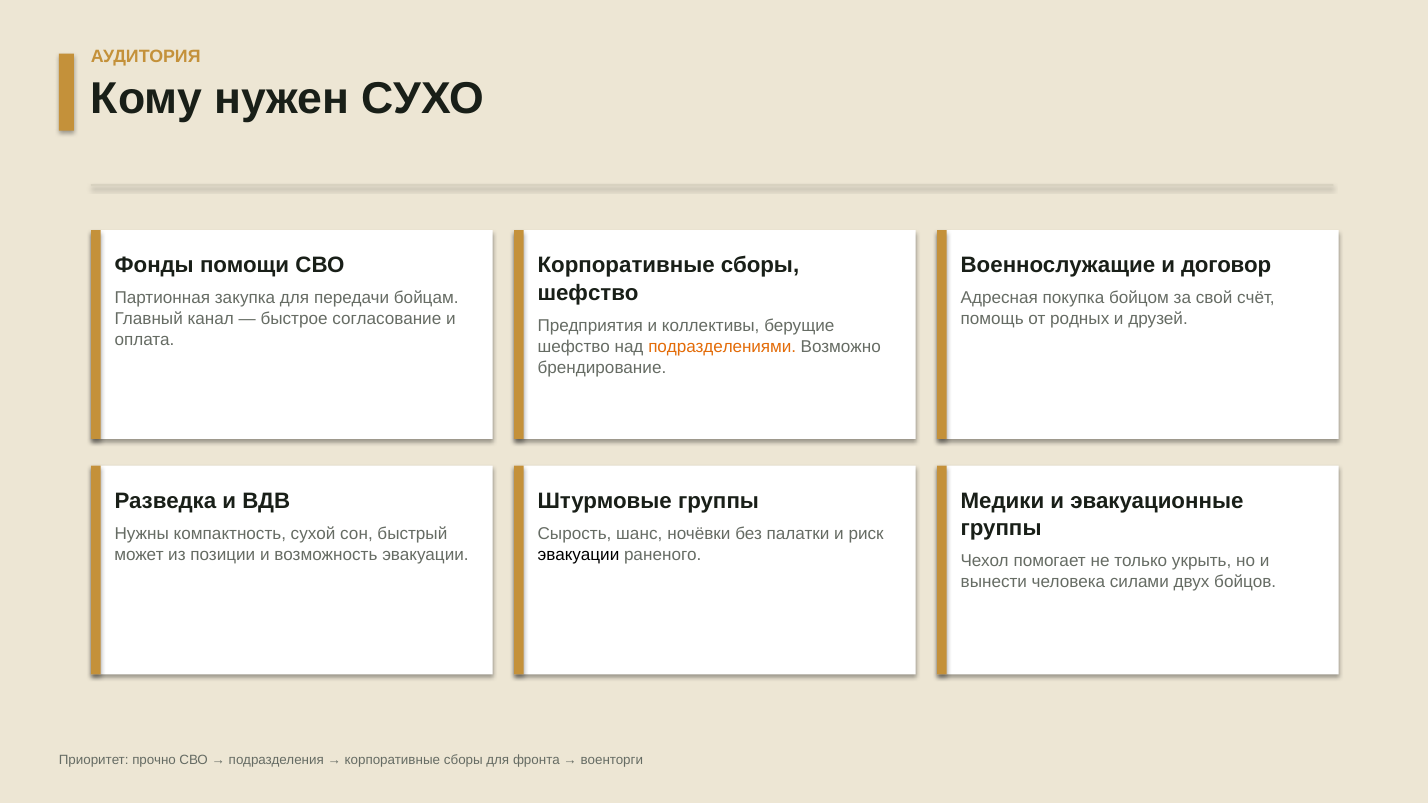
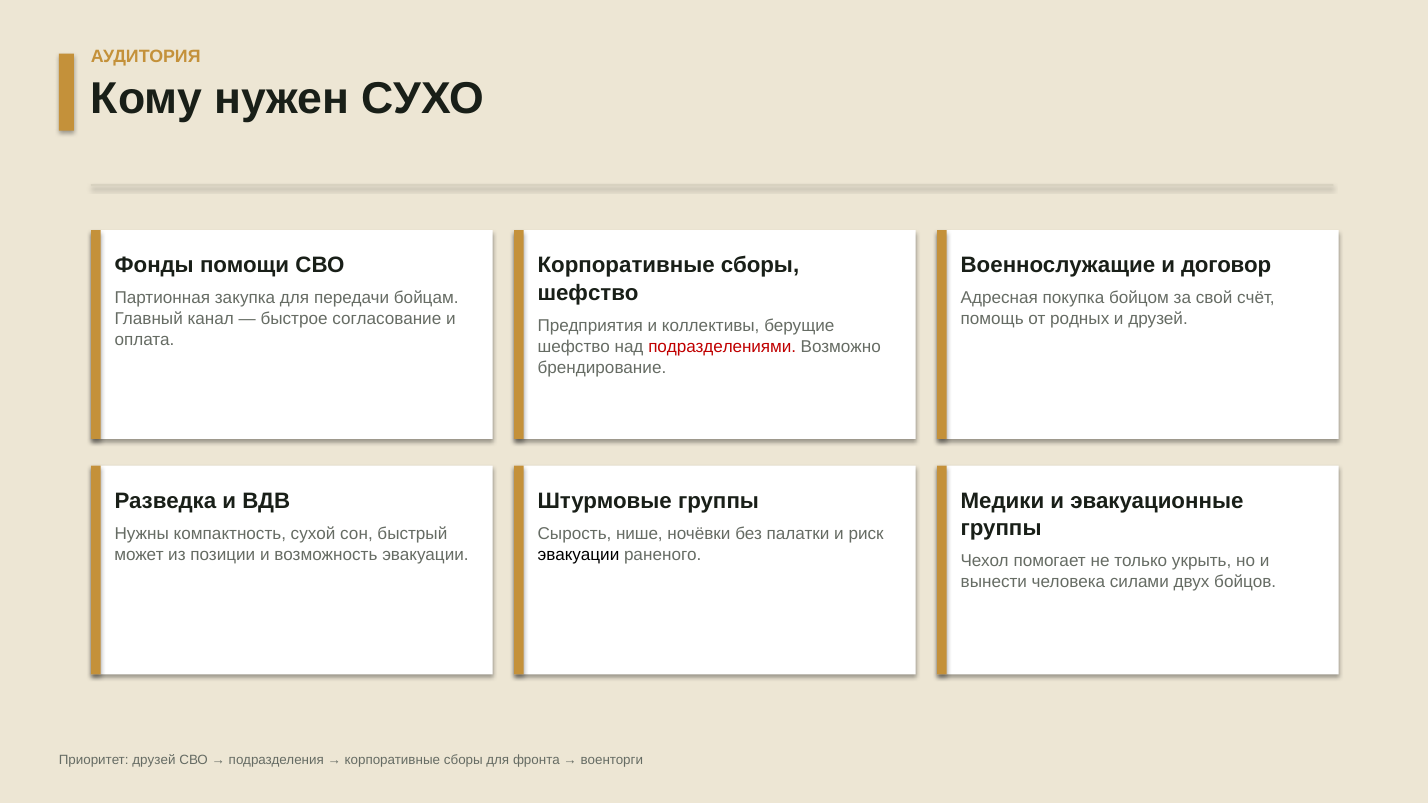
подразделениями colour: orange -> red
шанс: шанс -> нише
Приоритет прочно: прочно -> друзей
